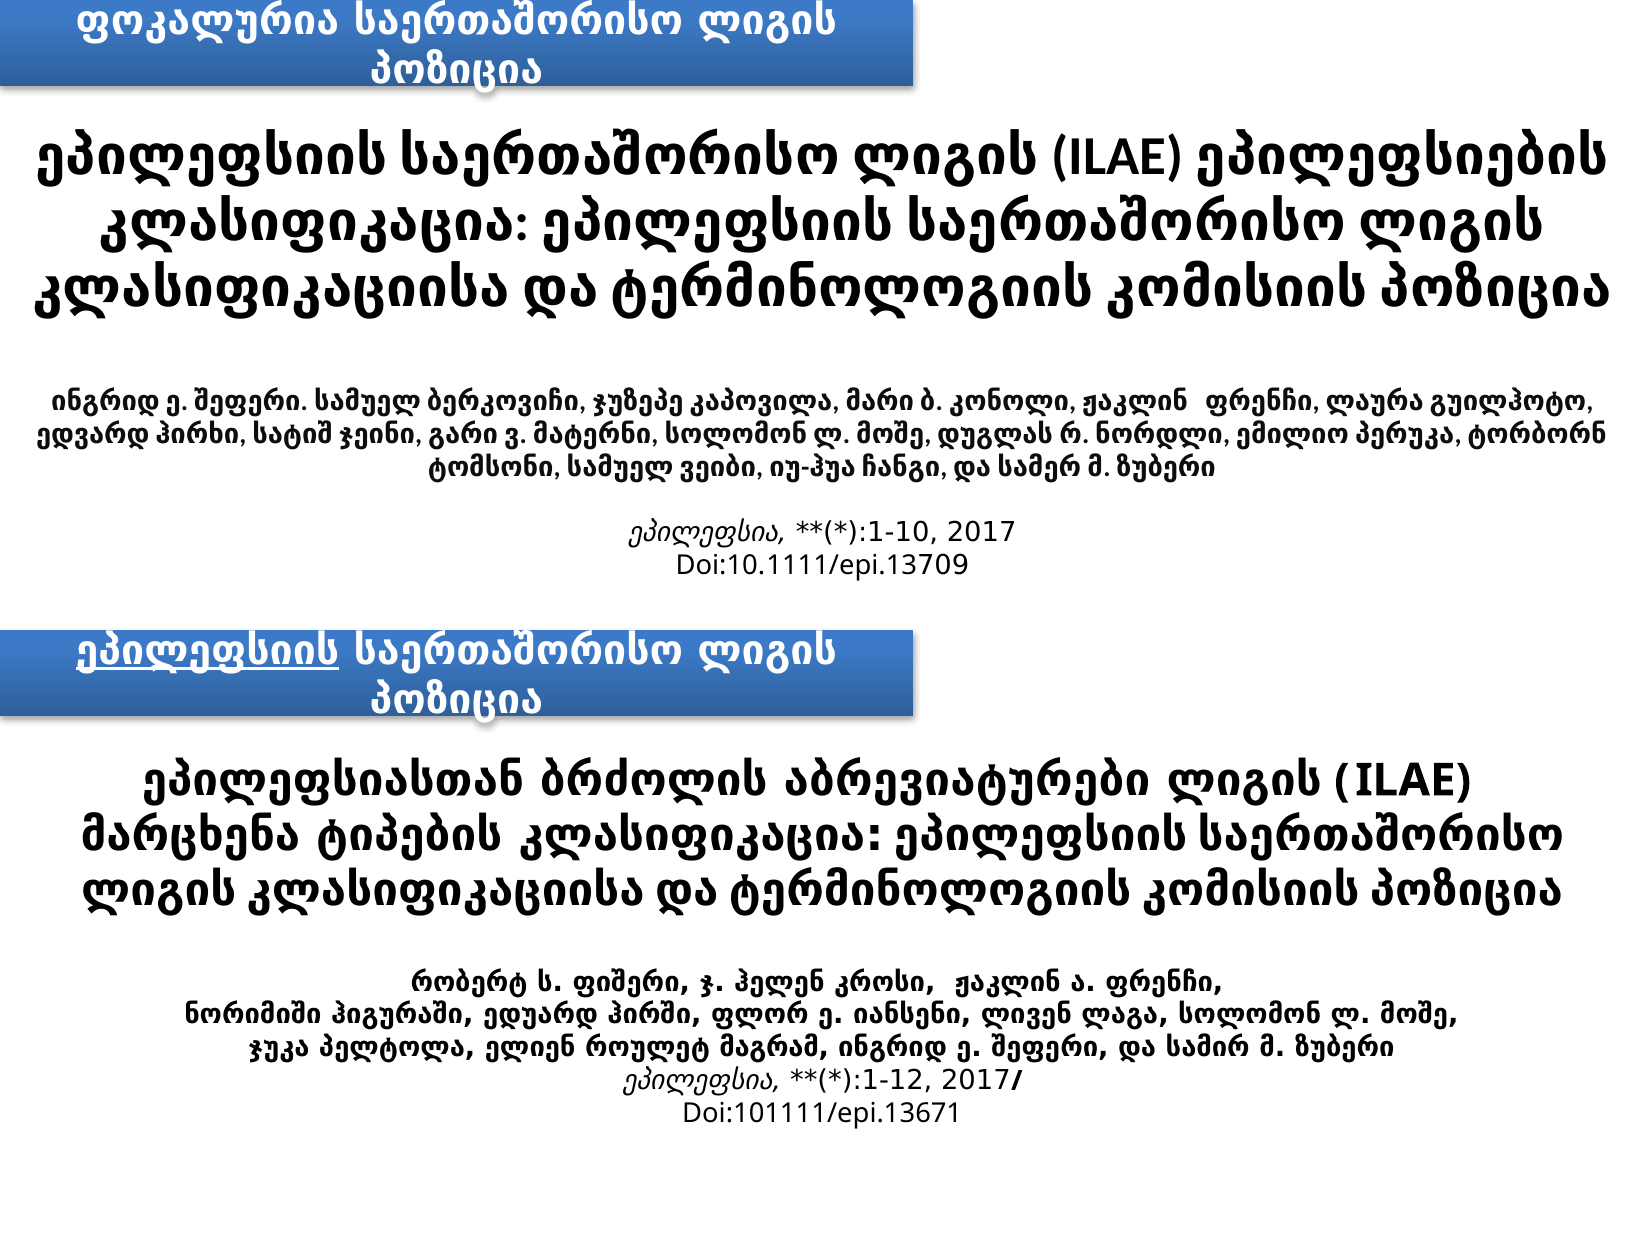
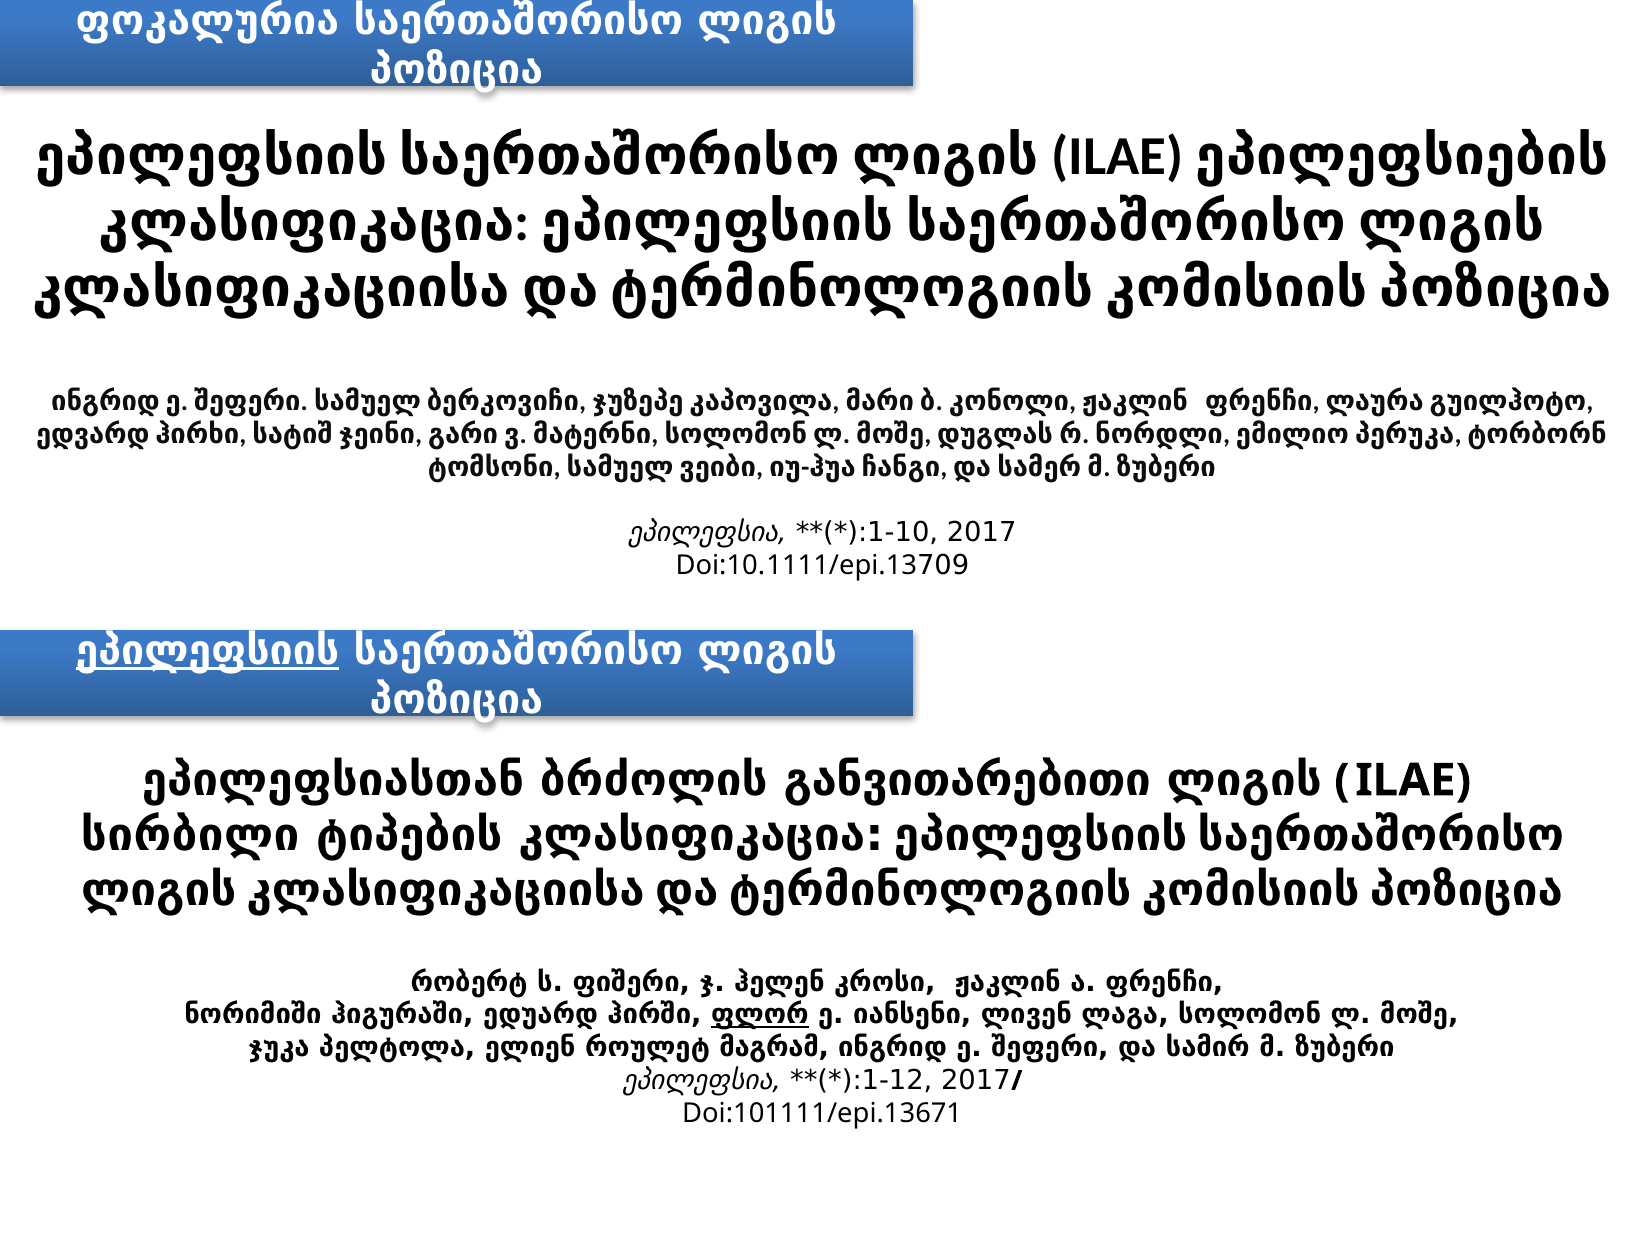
აბრევიატურები: აბრევიატურები -> განვითარებითი
მარცხენა: მარცხენა -> სირბილი
ფლორ underline: none -> present
